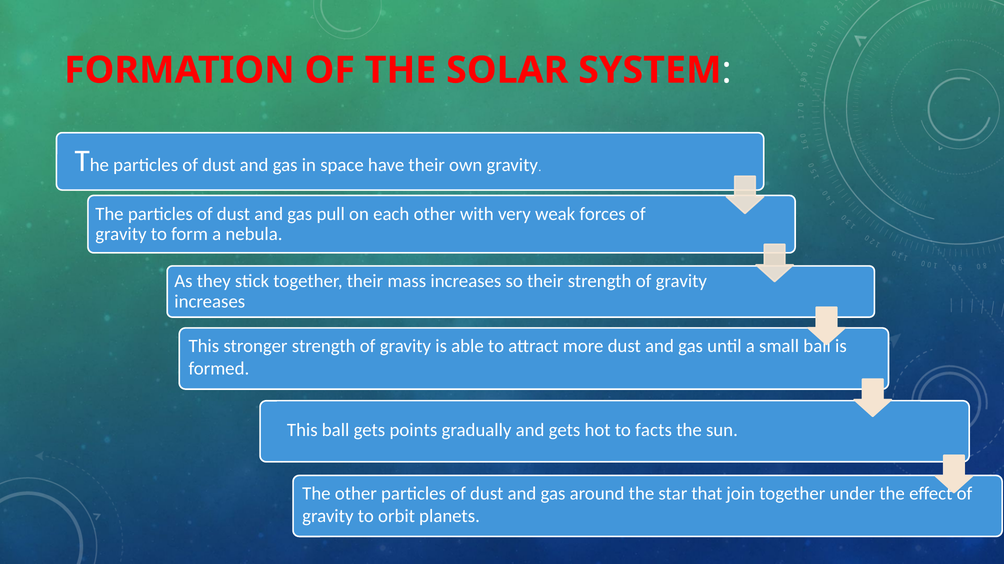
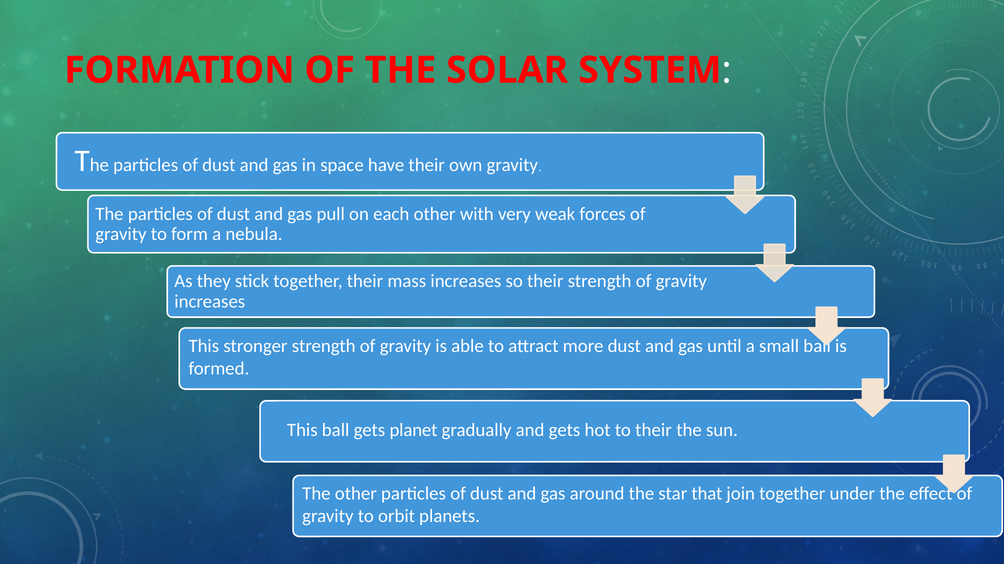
points: points -> planet
to facts: facts -> their
